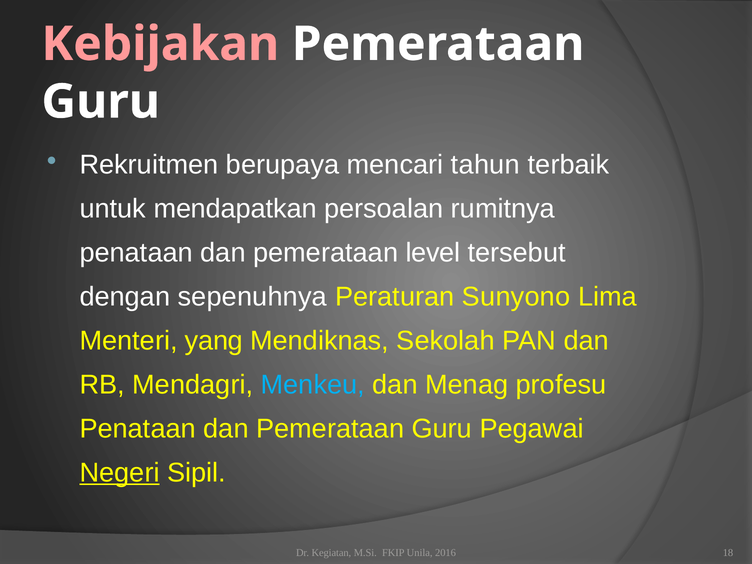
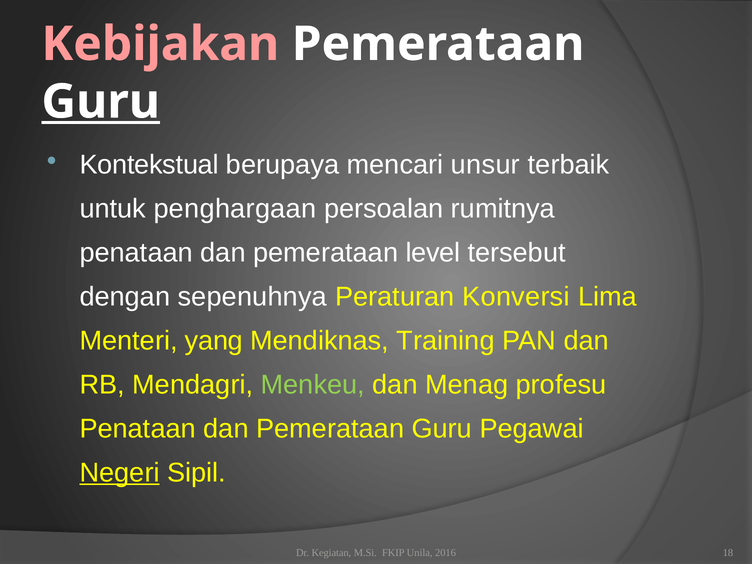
Guru at (101, 102) underline: none -> present
Rekruitmen: Rekruitmen -> Kontekstual
tahun: tahun -> unsur
mendapatkan: mendapatkan -> penghargaan
Sunyono: Sunyono -> Konversi
Sekolah: Sekolah -> Training
Menkeu colour: light blue -> light green
